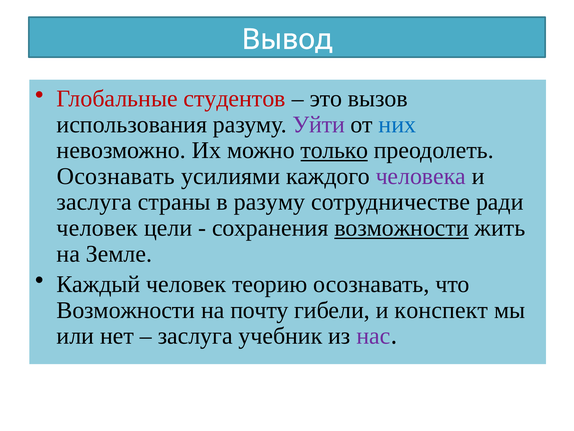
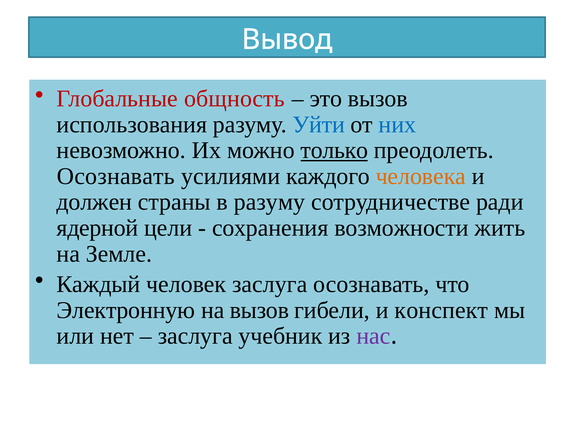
студентов: студентов -> общность
Уйти colour: purple -> blue
человека colour: purple -> orange
заслуга at (94, 202): заслуга -> должен
человек at (97, 228): человек -> ядерной
возможности at (402, 228) underline: present -> none
человек теорию: теорию -> заслуга
Возможности at (126, 310): Возможности -> Электронную
на почту: почту -> вызов
